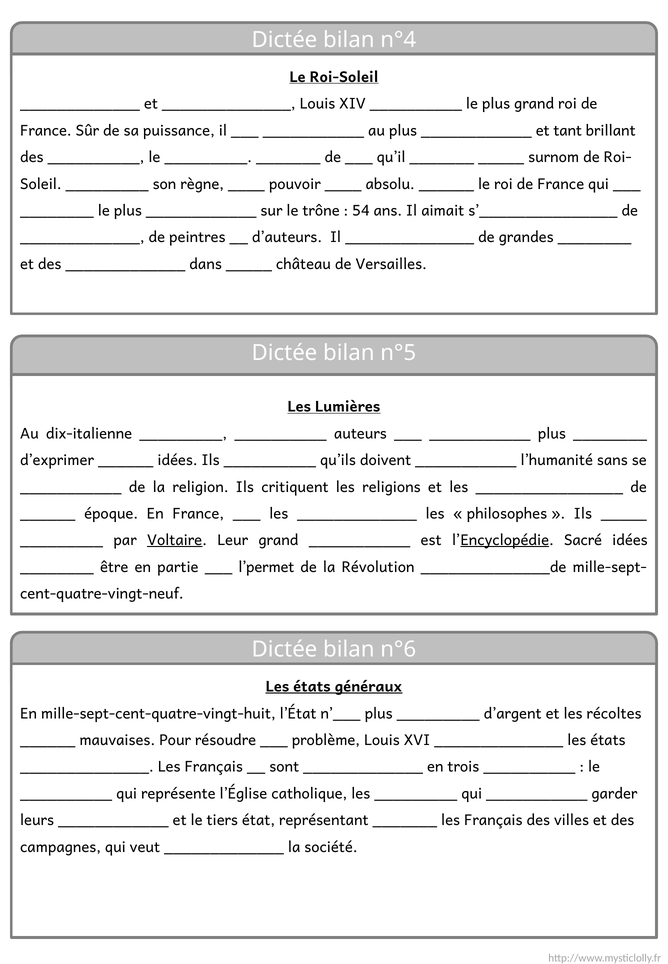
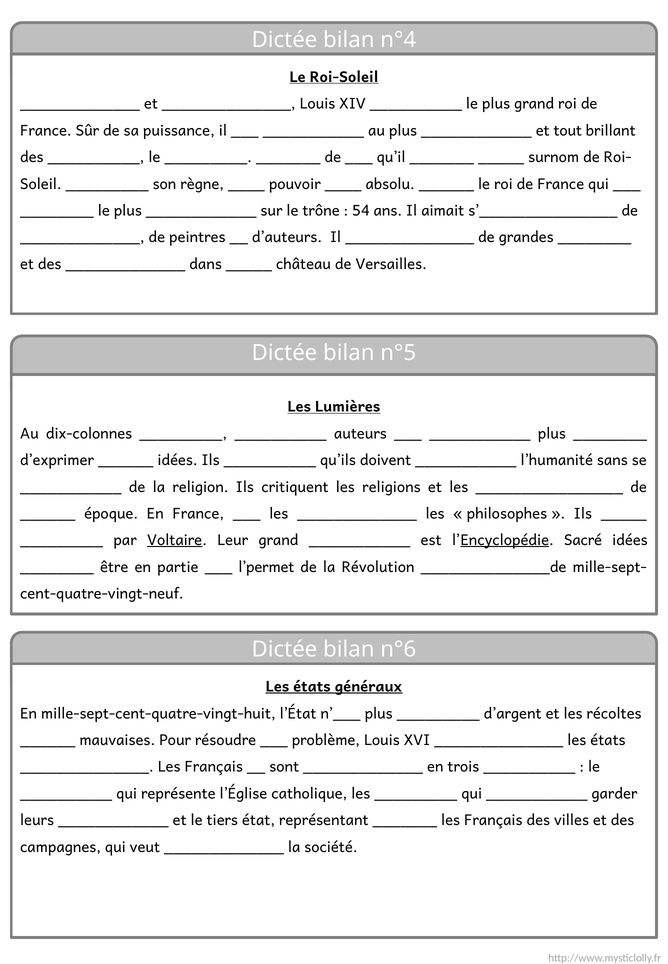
tant: tant -> tout
dix-italienne: dix-italienne -> dix-colonnes
